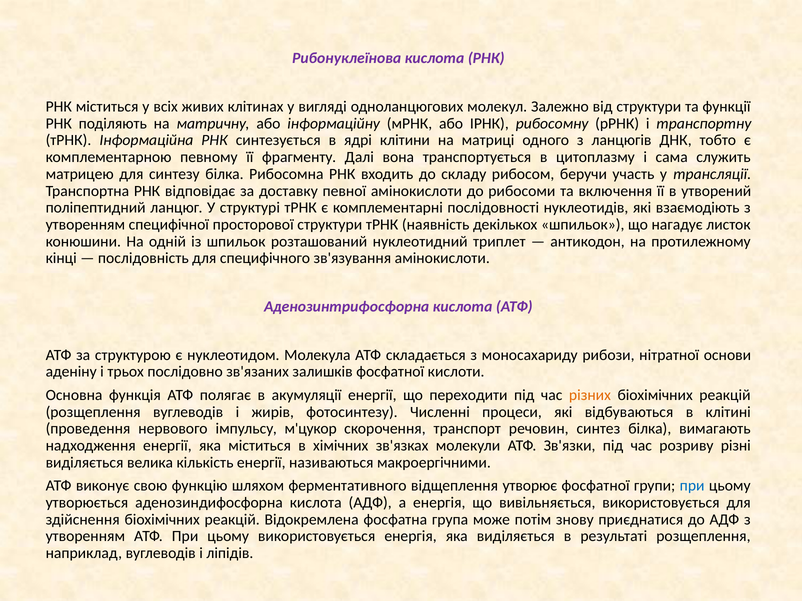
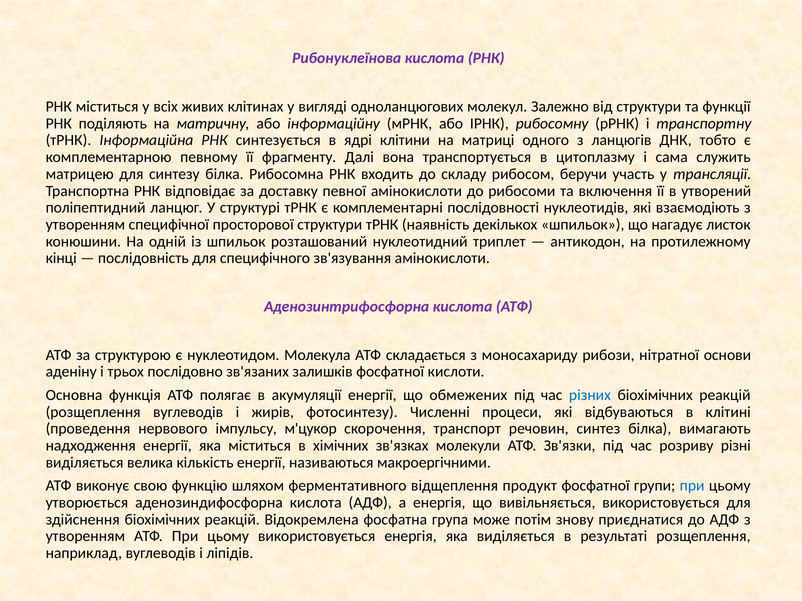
переходити: переходити -> обмежених
різних colour: orange -> blue
утворює: утворює -> продукт
